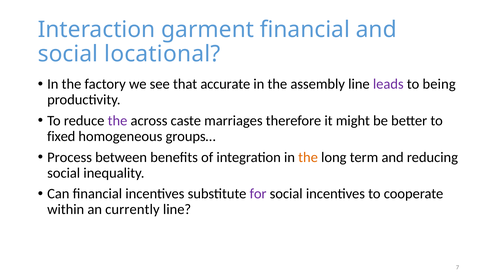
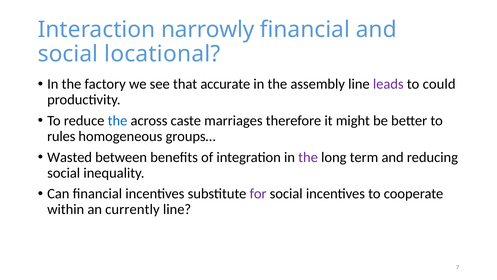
garment: garment -> narrowly
being: being -> could
the at (117, 121) colour: purple -> blue
fixed: fixed -> rules
Process: Process -> Wasted
the at (308, 157) colour: orange -> purple
